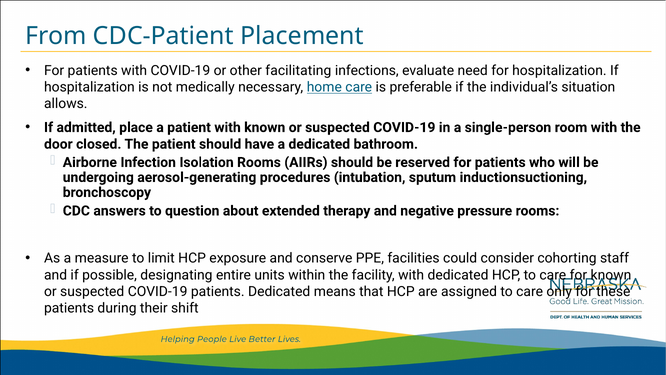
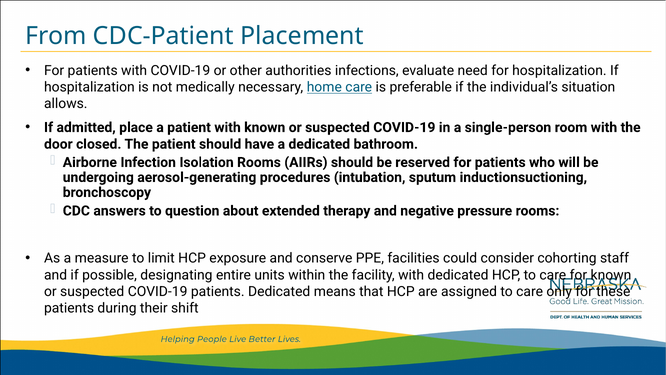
facilitating: facilitating -> authorities
